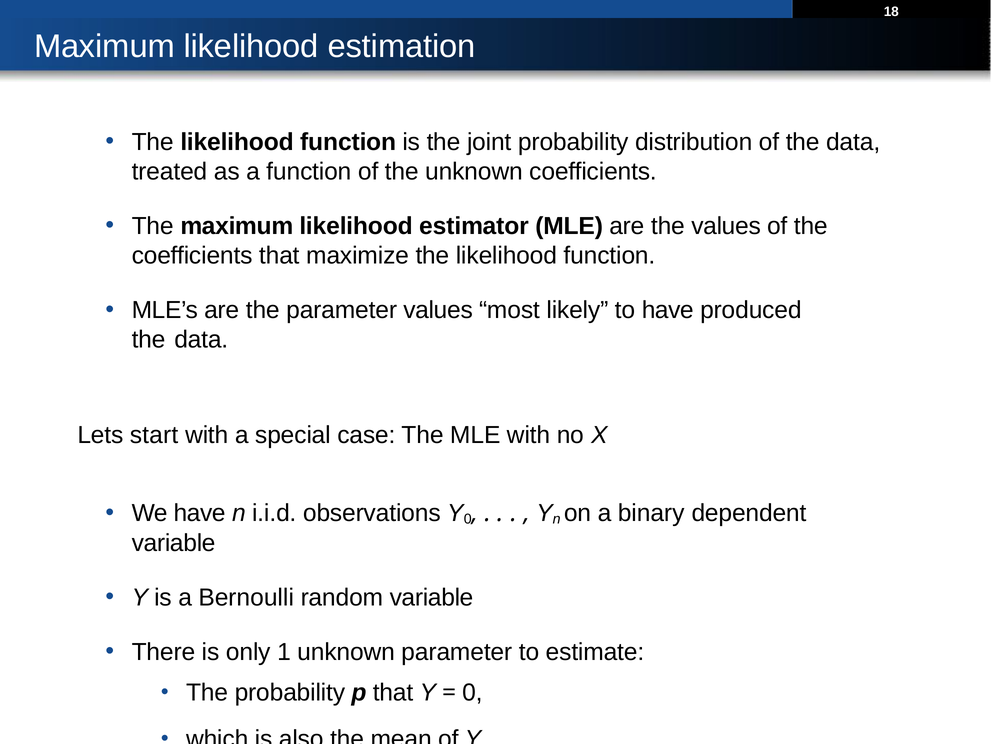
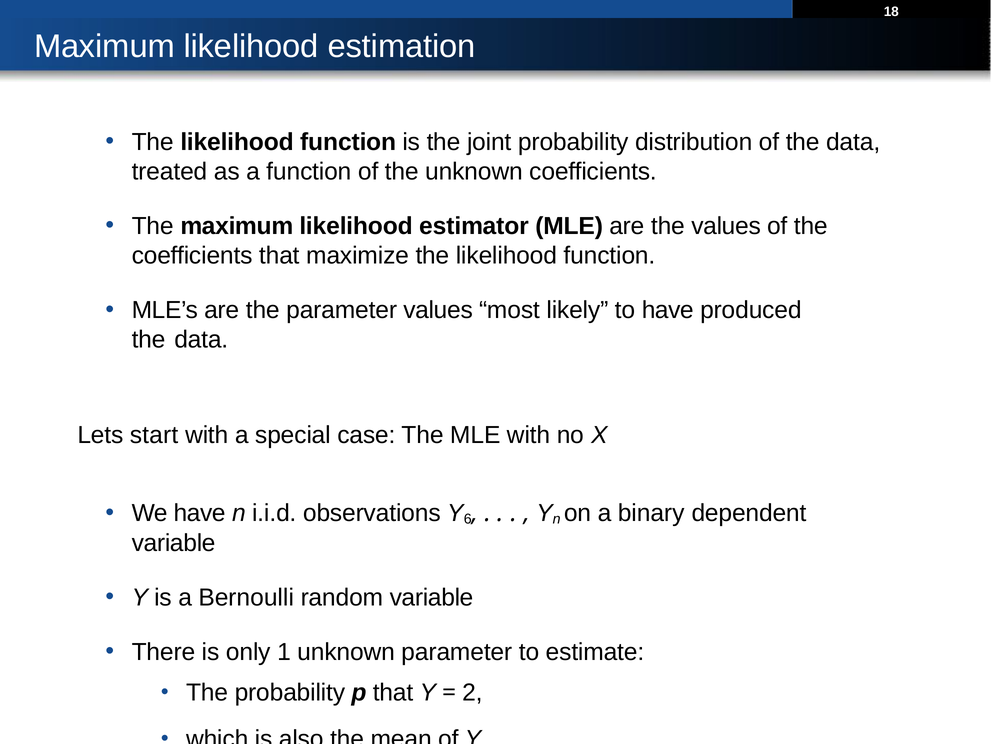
Y 0: 0 -> 6
0 at (472, 693): 0 -> 2
